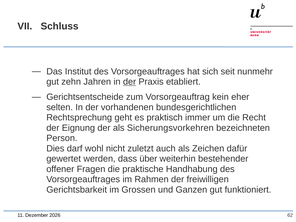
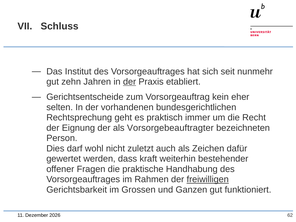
Sicherungsvorkehren: Sicherungsvorkehren -> Vorsorgebeauftragter
über: über -> kraft
freiwilligen underline: none -> present
